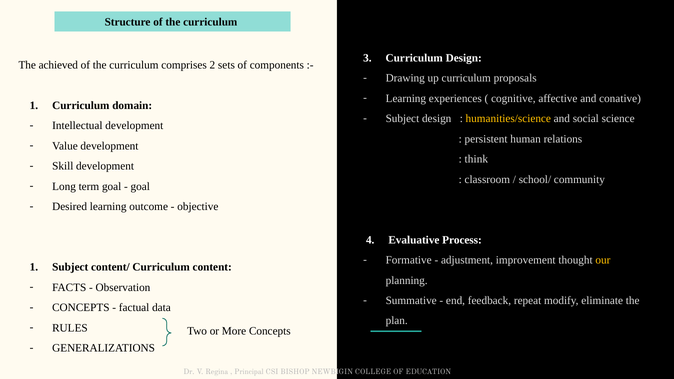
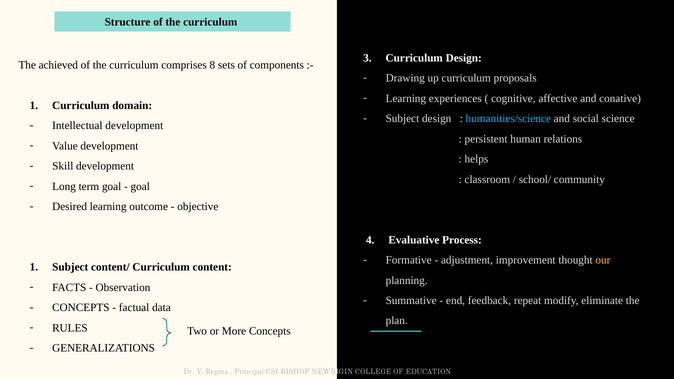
2: 2 -> 8
humanities/science colour: yellow -> light blue
think: think -> helps
